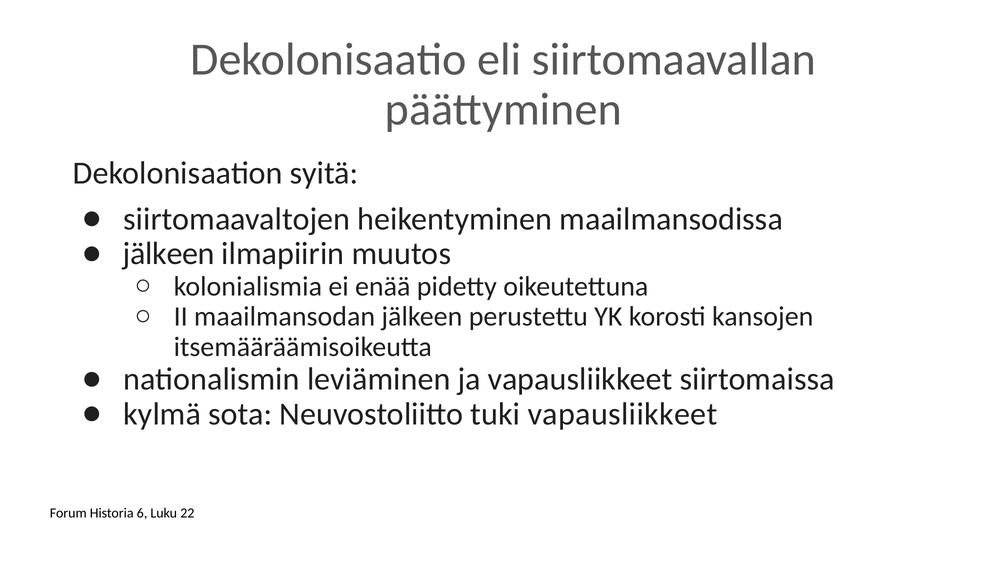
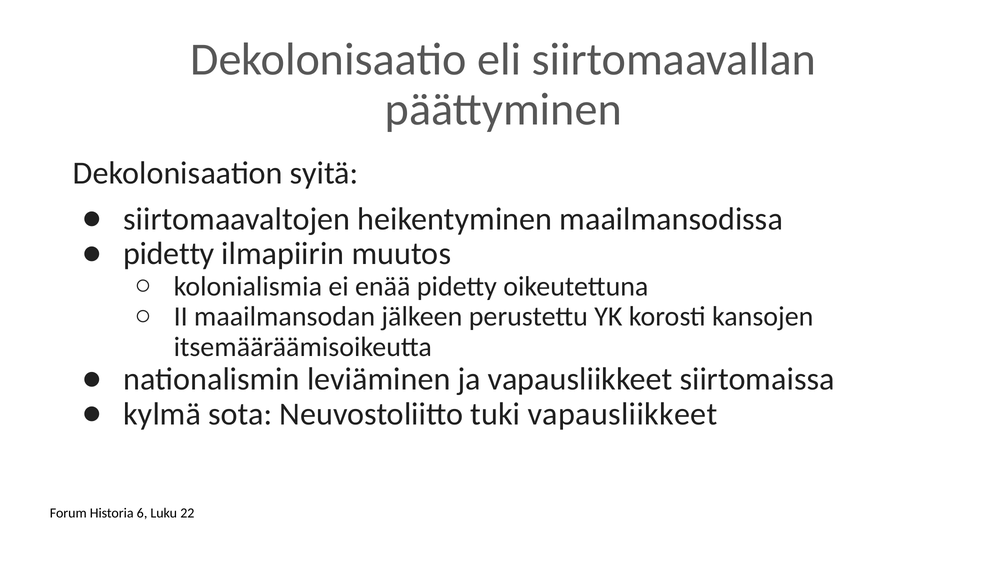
jälkeen at (169, 254): jälkeen -> pidetty
